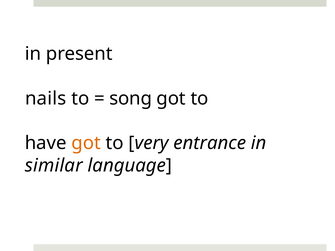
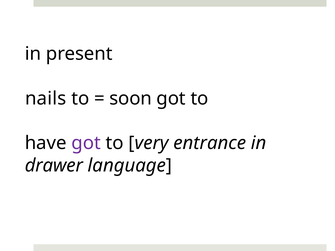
song: song -> soon
got at (86, 143) colour: orange -> purple
similar: similar -> drawer
